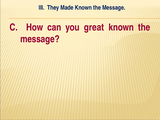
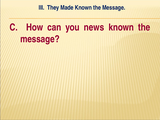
great: great -> news
